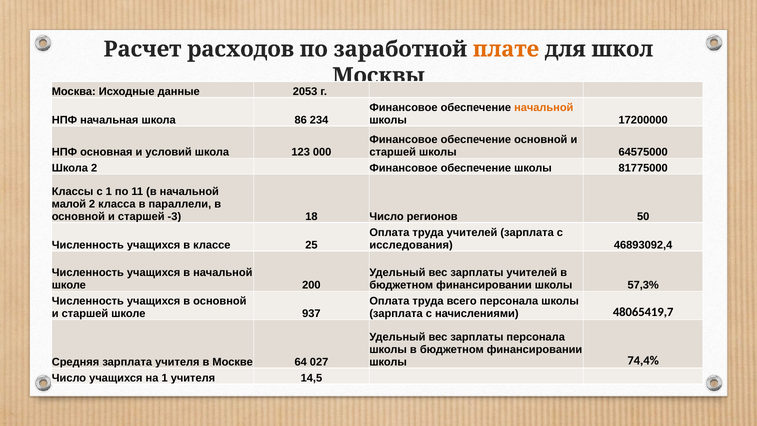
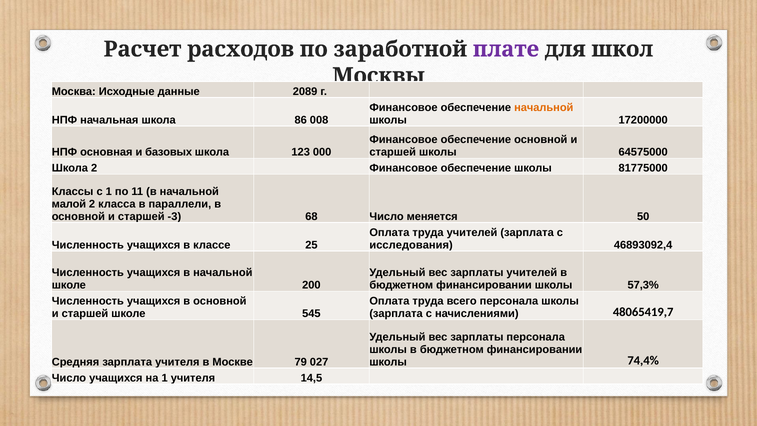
плате colour: orange -> purple
2053: 2053 -> 2089
234: 234 -> 008
условий: условий -> базовых
18: 18 -> 68
регионов: регионов -> меняется
937: 937 -> 545
64: 64 -> 79
